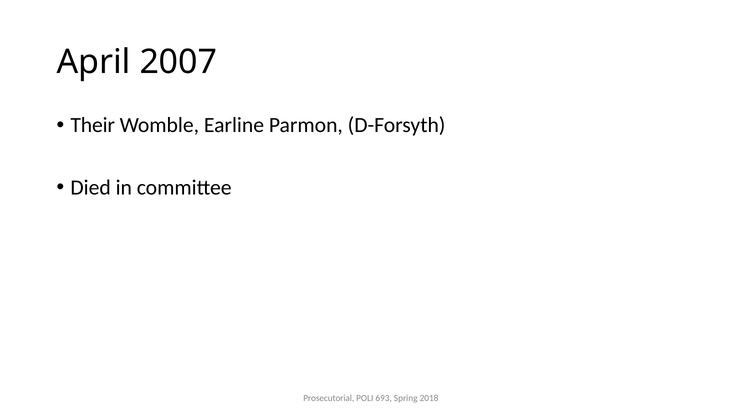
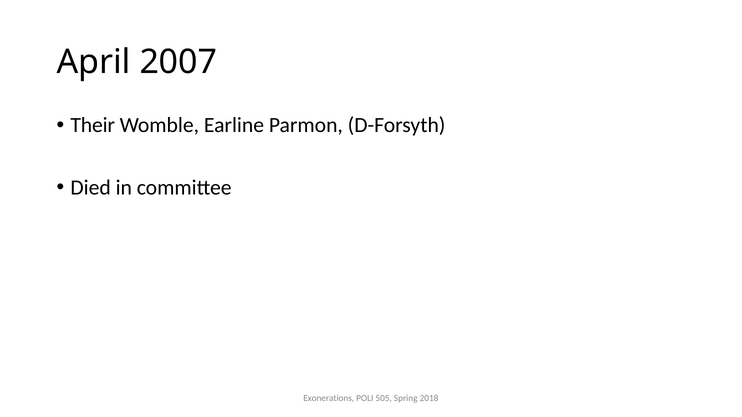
Prosecutorial: Prosecutorial -> Exonerations
693: 693 -> 505
